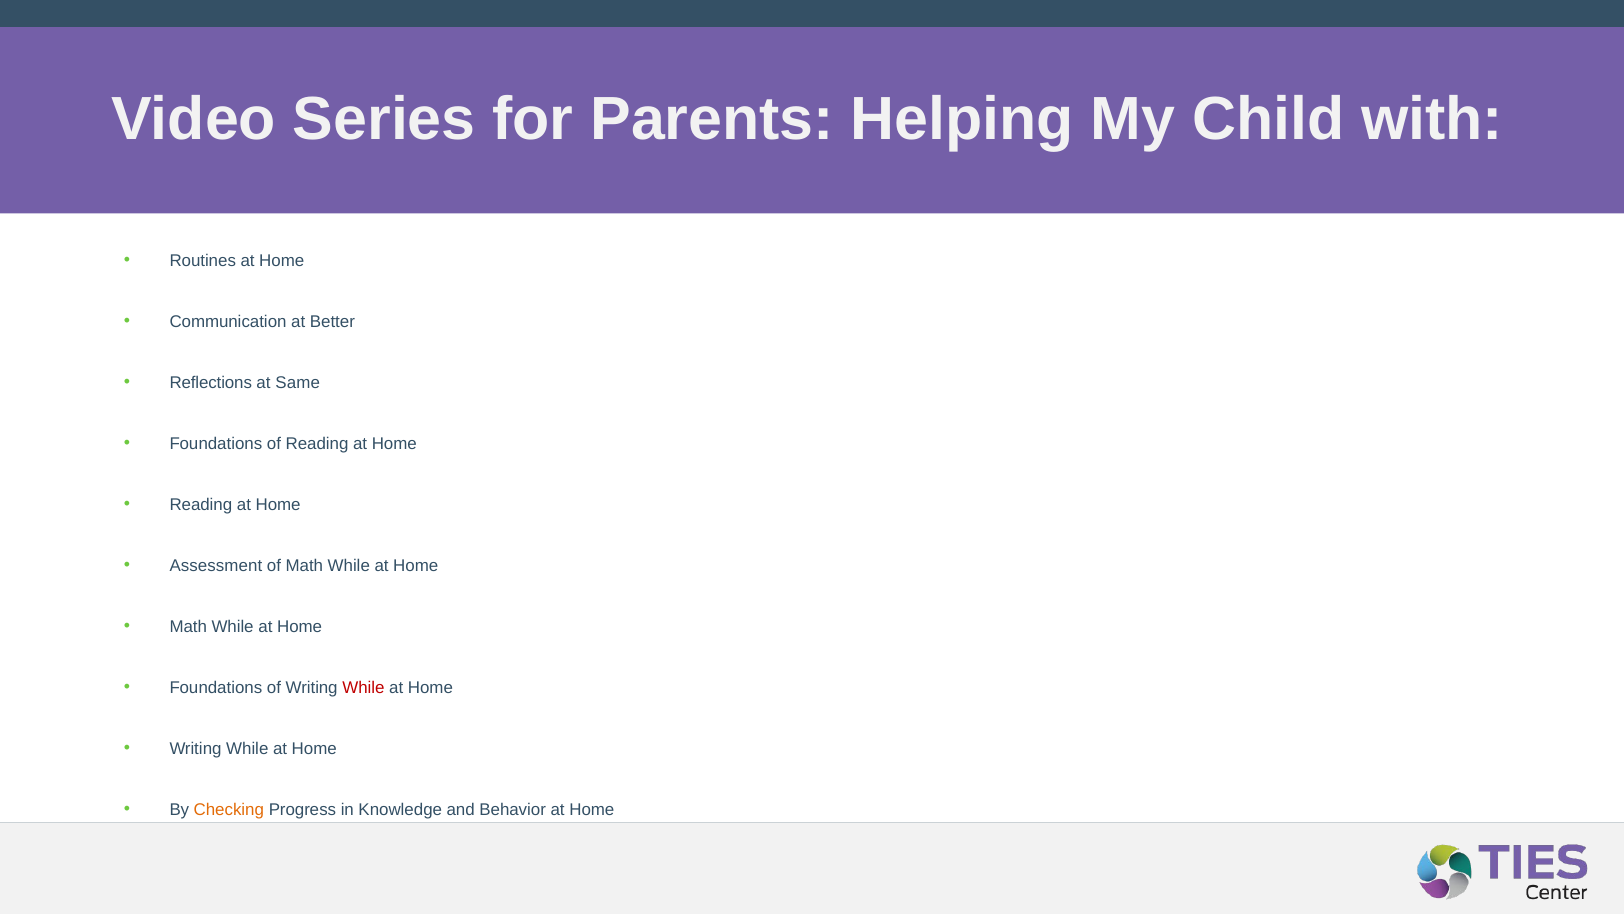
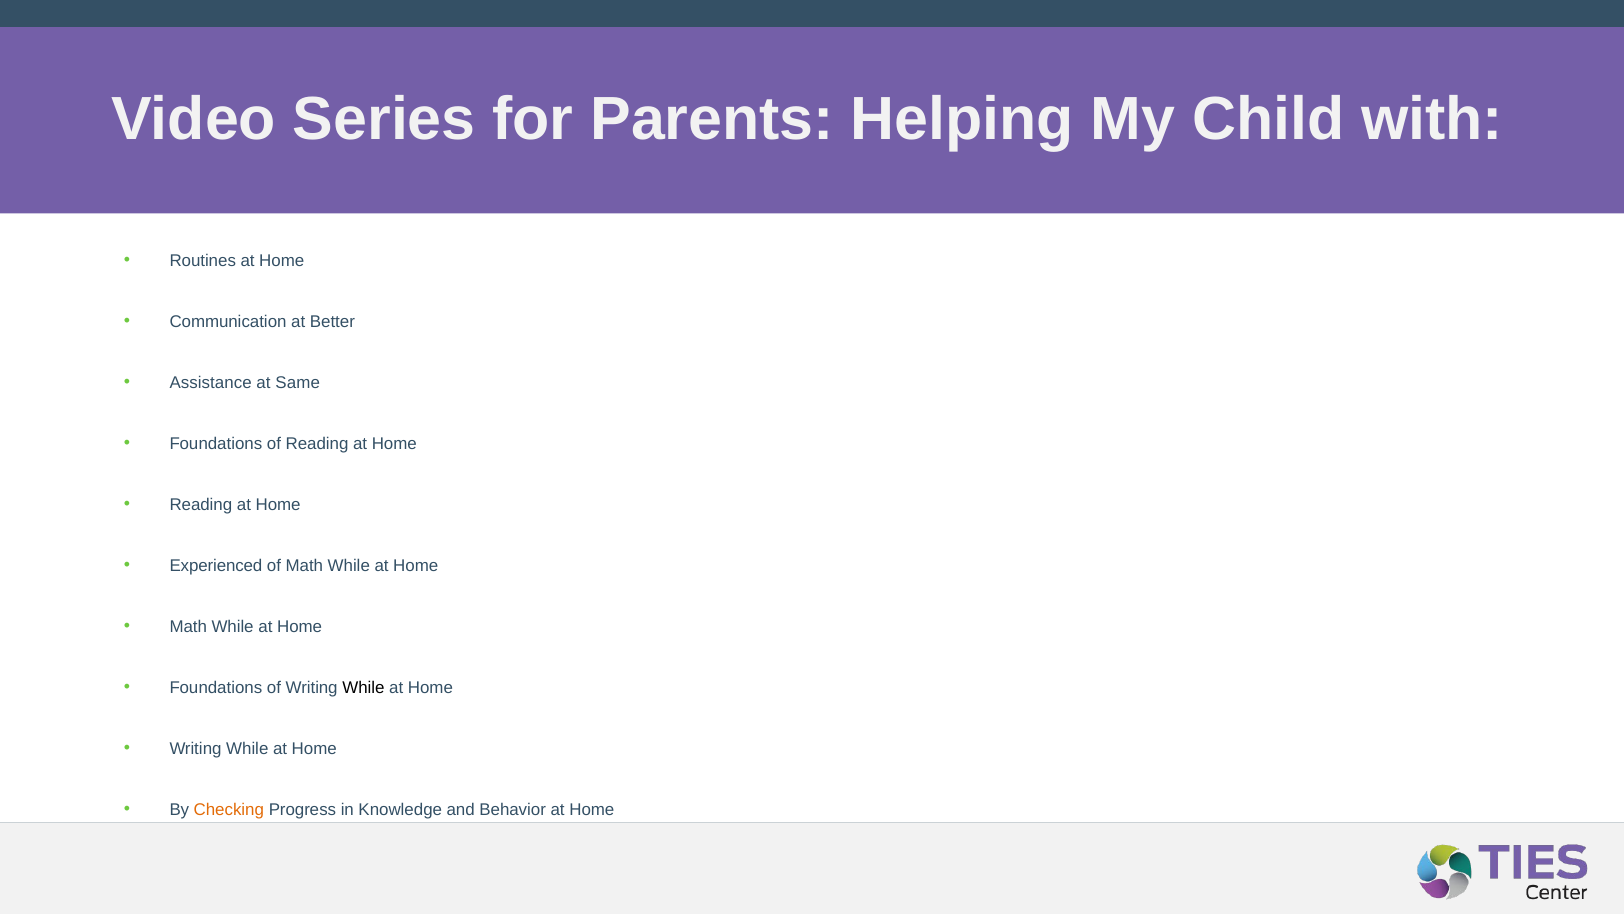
Reflections: Reflections -> Assistance
Assessment: Assessment -> Experienced
While at (363, 687) colour: red -> black
